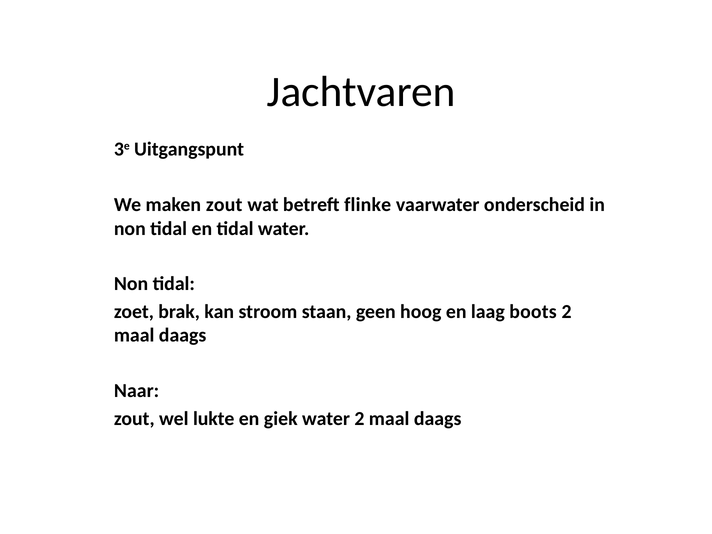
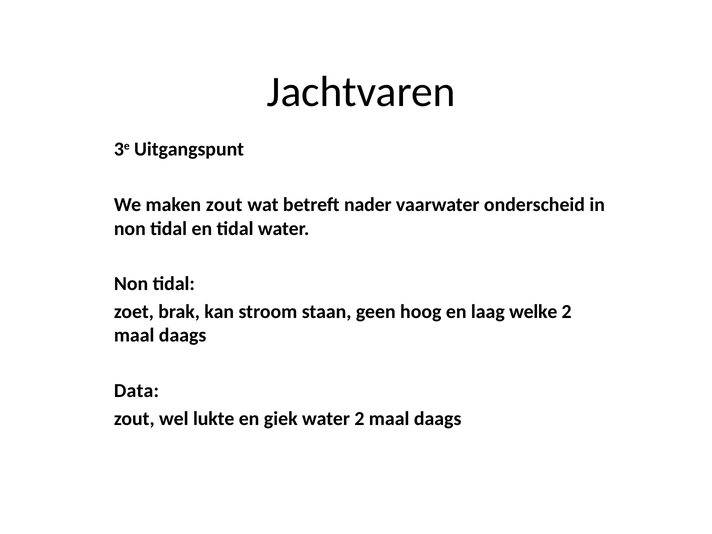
flinke: flinke -> nader
boots: boots -> welke
Naar: Naar -> Data
